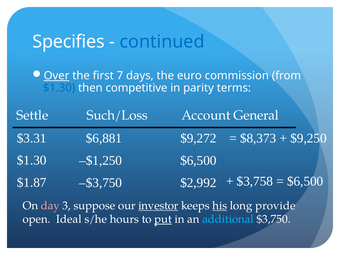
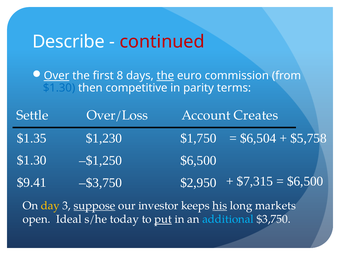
Specifies: Specifies -> Describe
continued colour: blue -> red
7: 7 -> 8
the at (165, 76) underline: none -> present
Such/Loss: Such/Loss -> Over/Loss
General: General -> Creates
$3.31: $3.31 -> $1.35
$6,881: $6,881 -> $1,230
$9,272: $9,272 -> $1,750
$8,373: $8,373 -> $6,504
$9,250: $9,250 -> $5,758
$3,758: $3,758 -> $7,315
$1.87: $1.87 -> $9.41
$2,992: $2,992 -> $2,950
day colour: pink -> yellow
suppose underline: none -> present
investor underline: present -> none
provide: provide -> markets
hours: hours -> today
